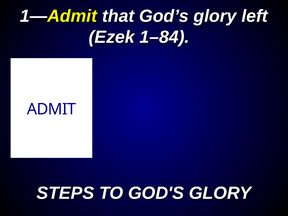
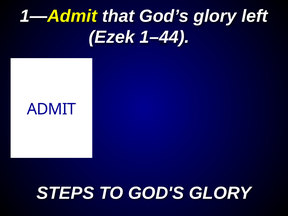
1–84: 1–84 -> 1–44
